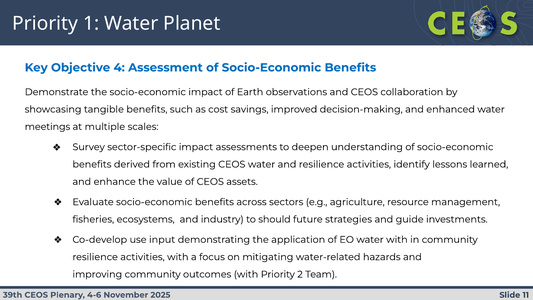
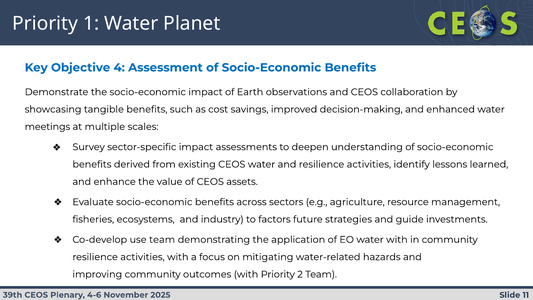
should: should -> factors
use input: input -> team
